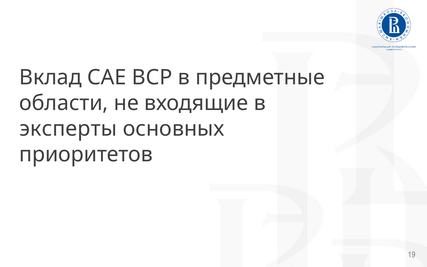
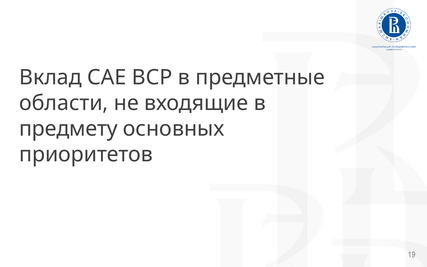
эксперты: эксперты -> предмету
